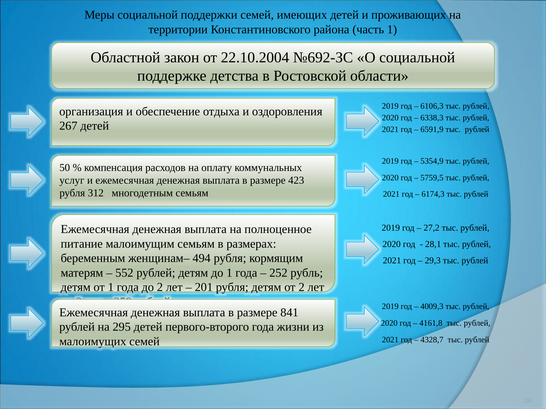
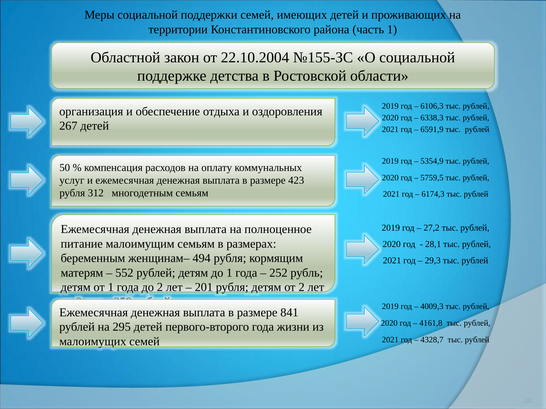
№692-ЗС: №692-ЗС -> №155-ЗС
